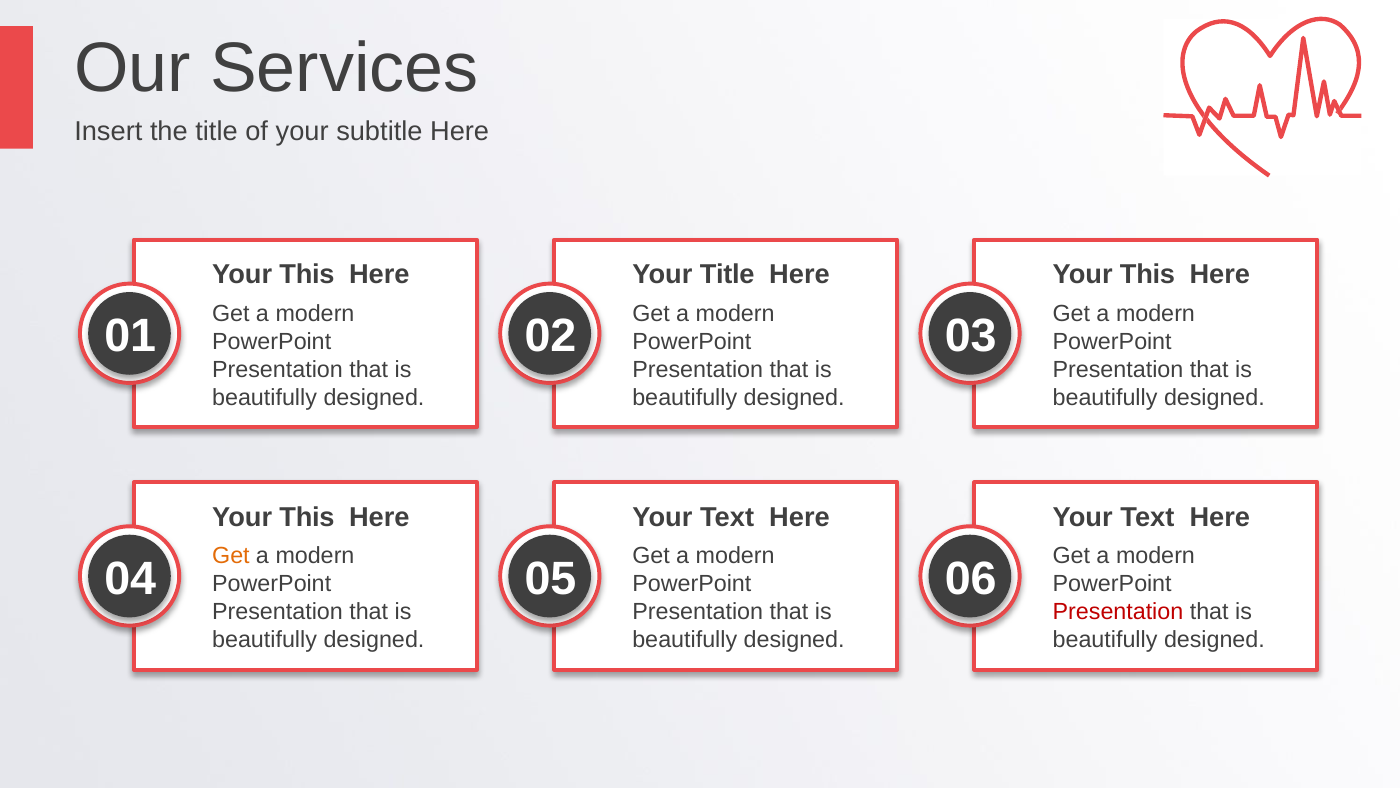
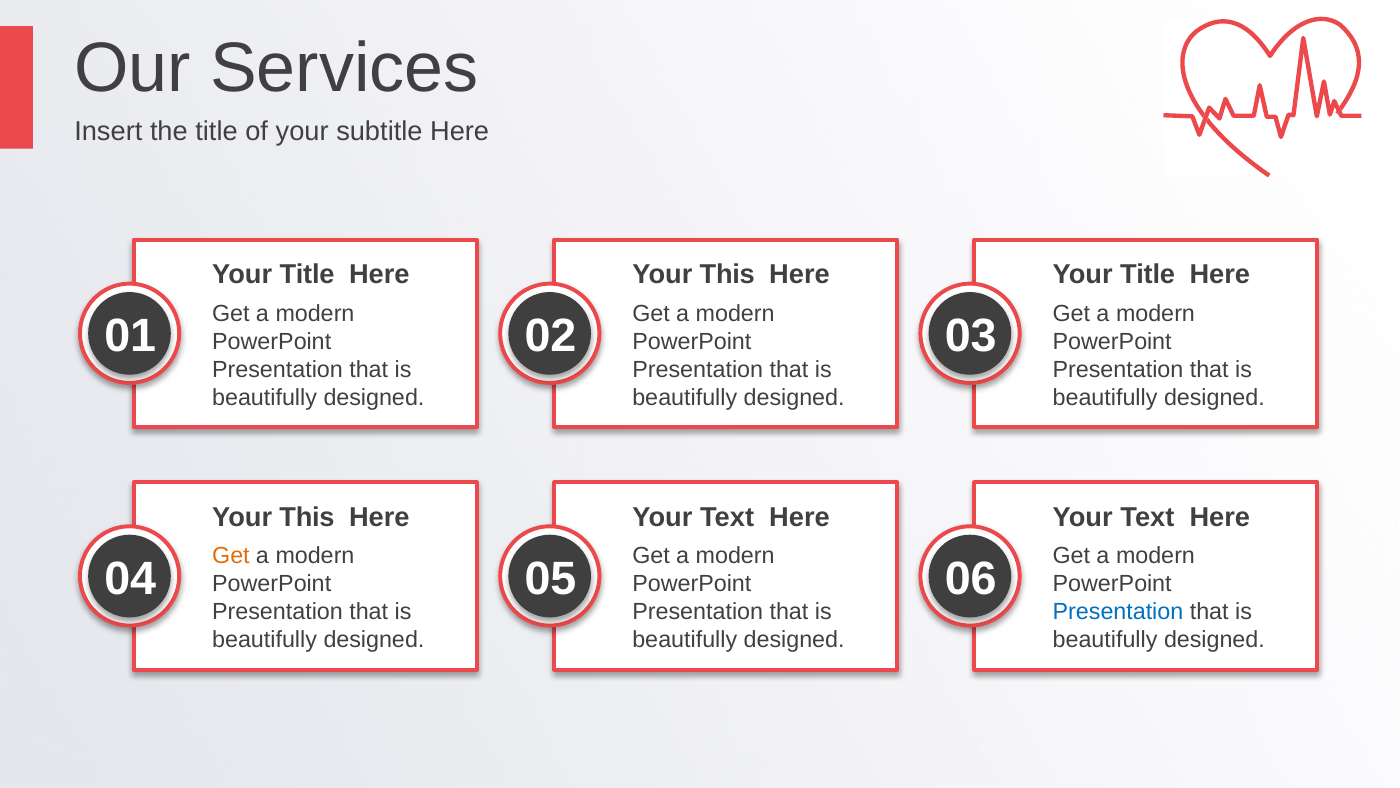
This at (307, 274): This -> Title
Title at (727, 274): Title -> This
This at (1148, 274): This -> Title
Presentation at (1118, 612) colour: red -> blue
